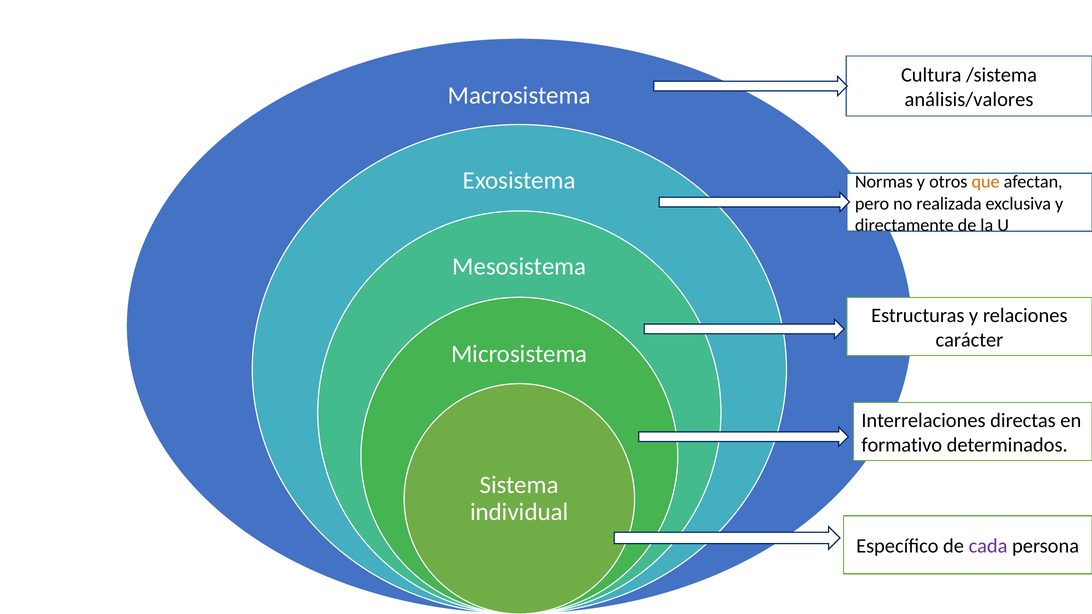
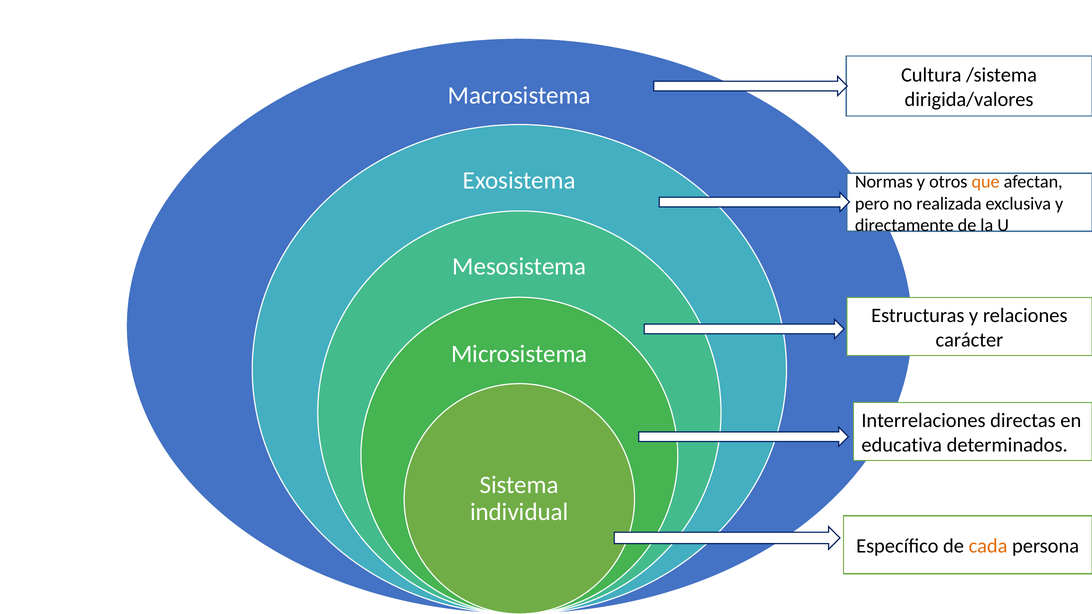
análisis/valores: análisis/valores -> dirigida/valores
formativo: formativo -> educativa
cada colour: purple -> orange
